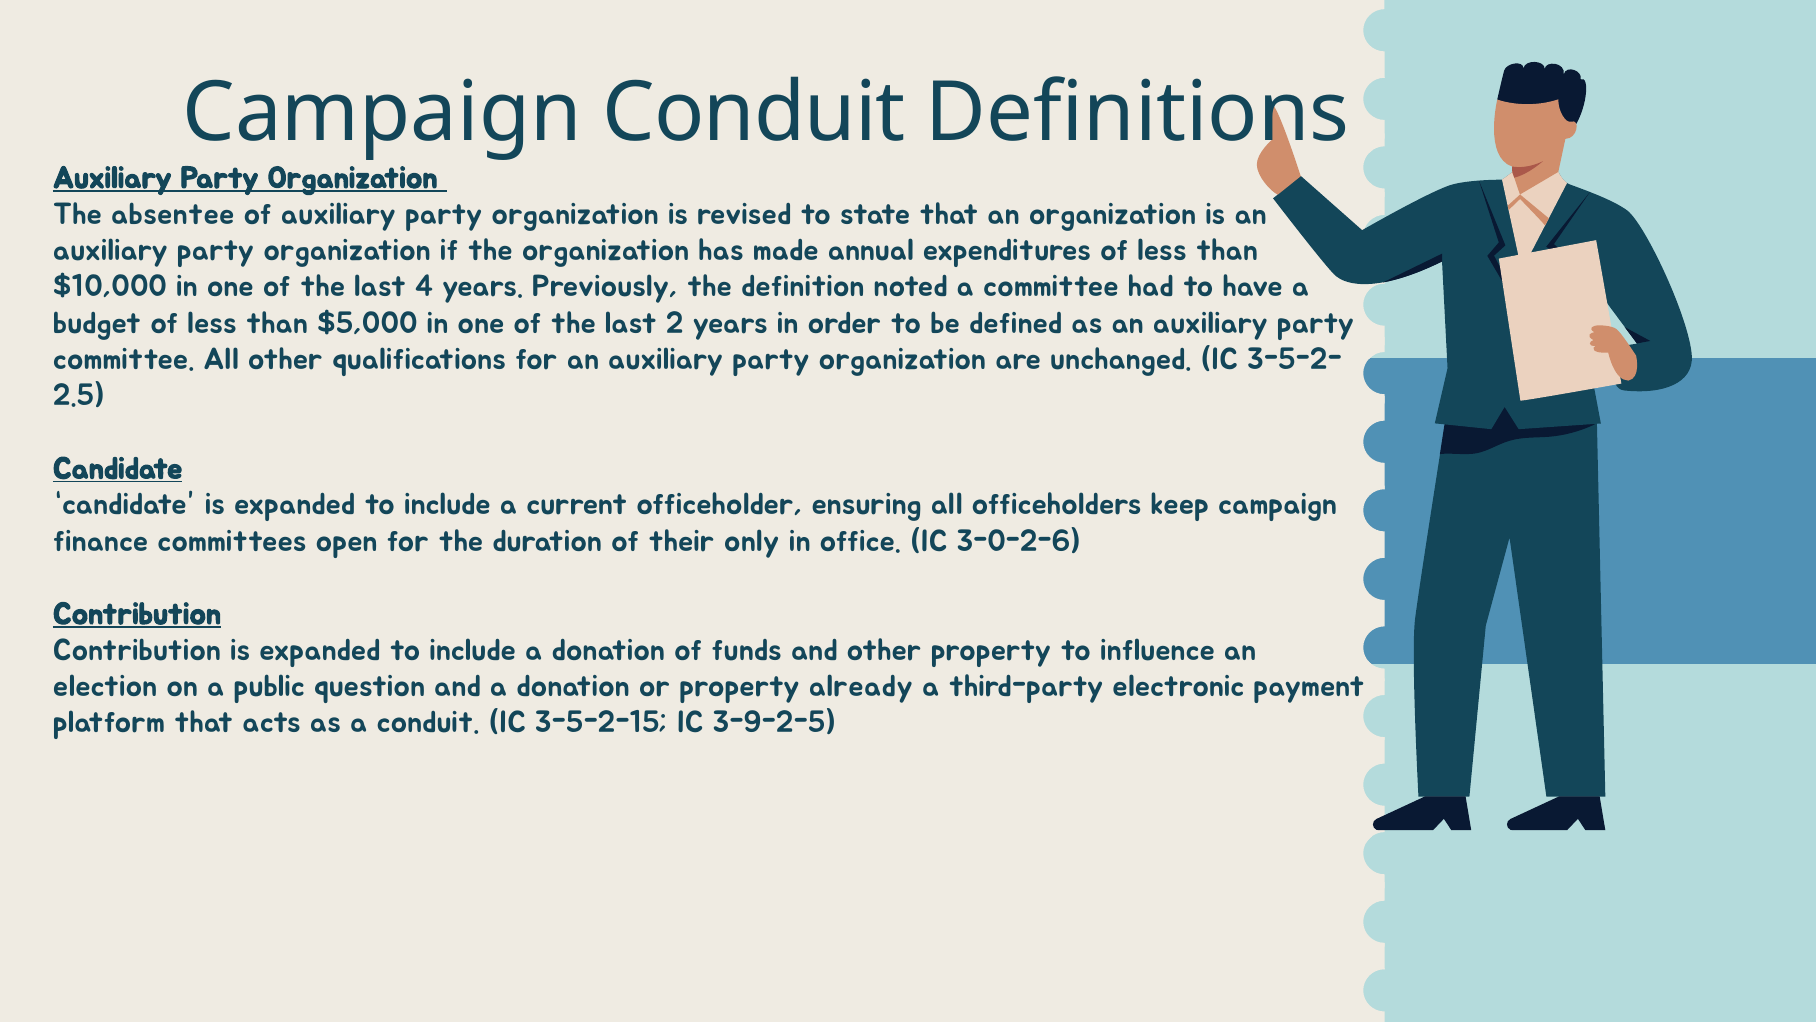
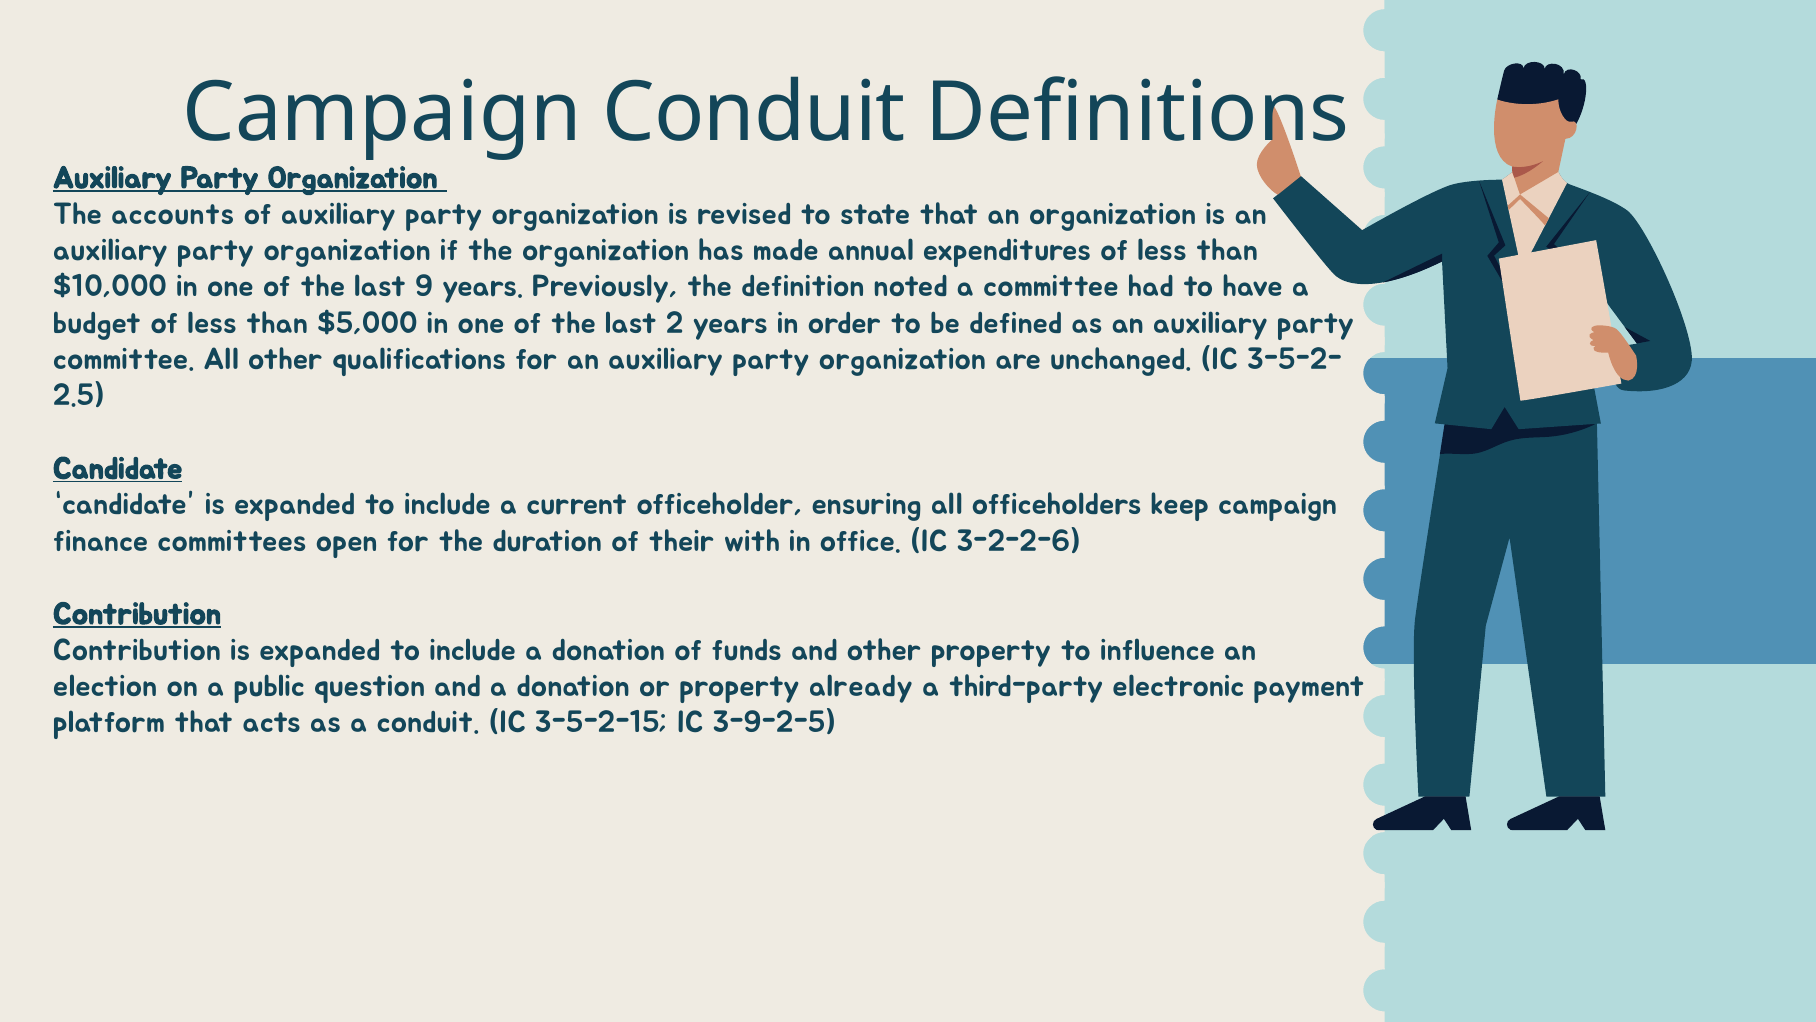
absentee: absentee -> accounts
4: 4 -> 9
only: only -> with
3-0-2-6: 3-0-2-6 -> 3-2-2-6
